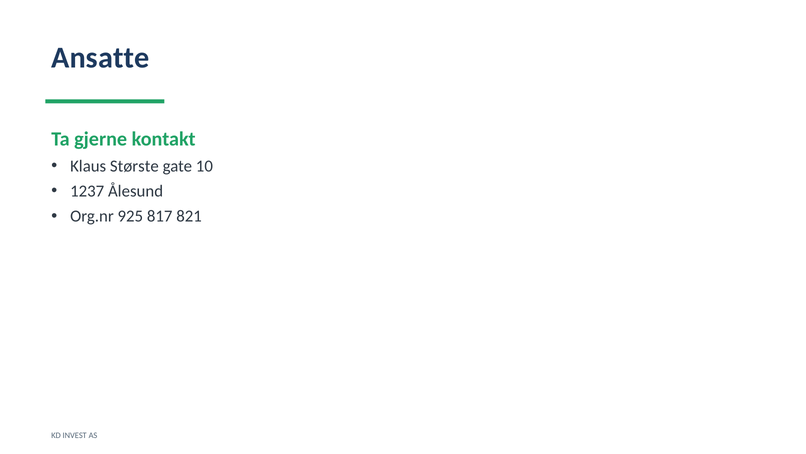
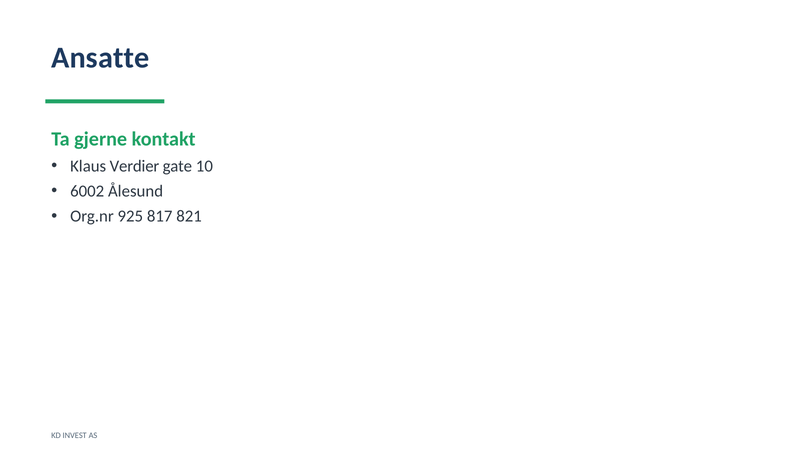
Største: Største -> Verdier
1237: 1237 -> 6002
